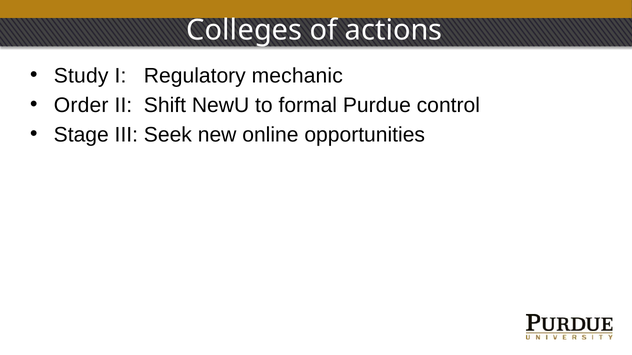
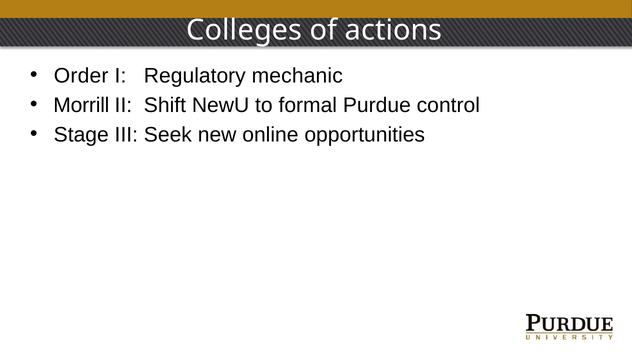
Study: Study -> Order
Order: Order -> Morrill
